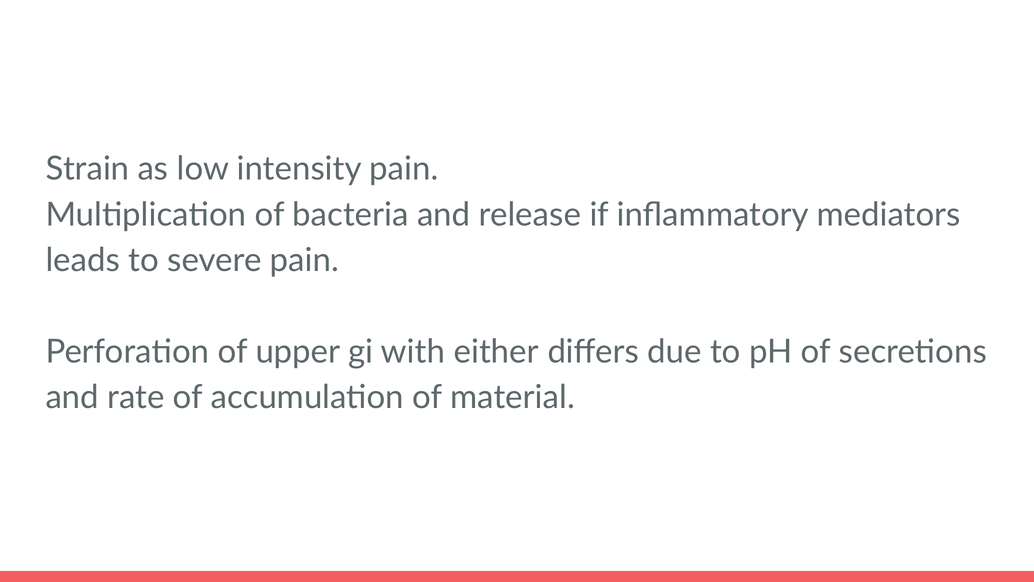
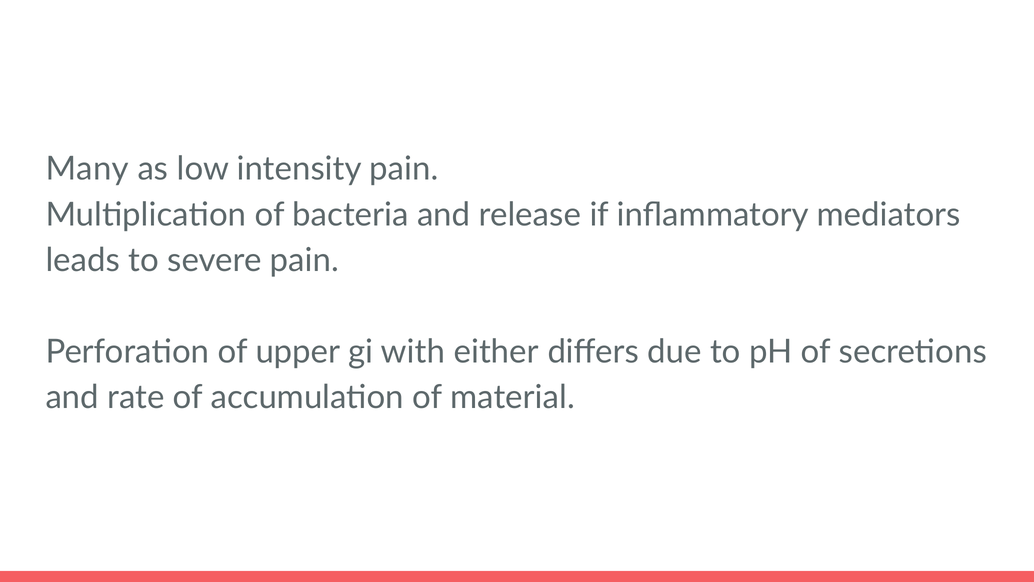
Strain: Strain -> Many
